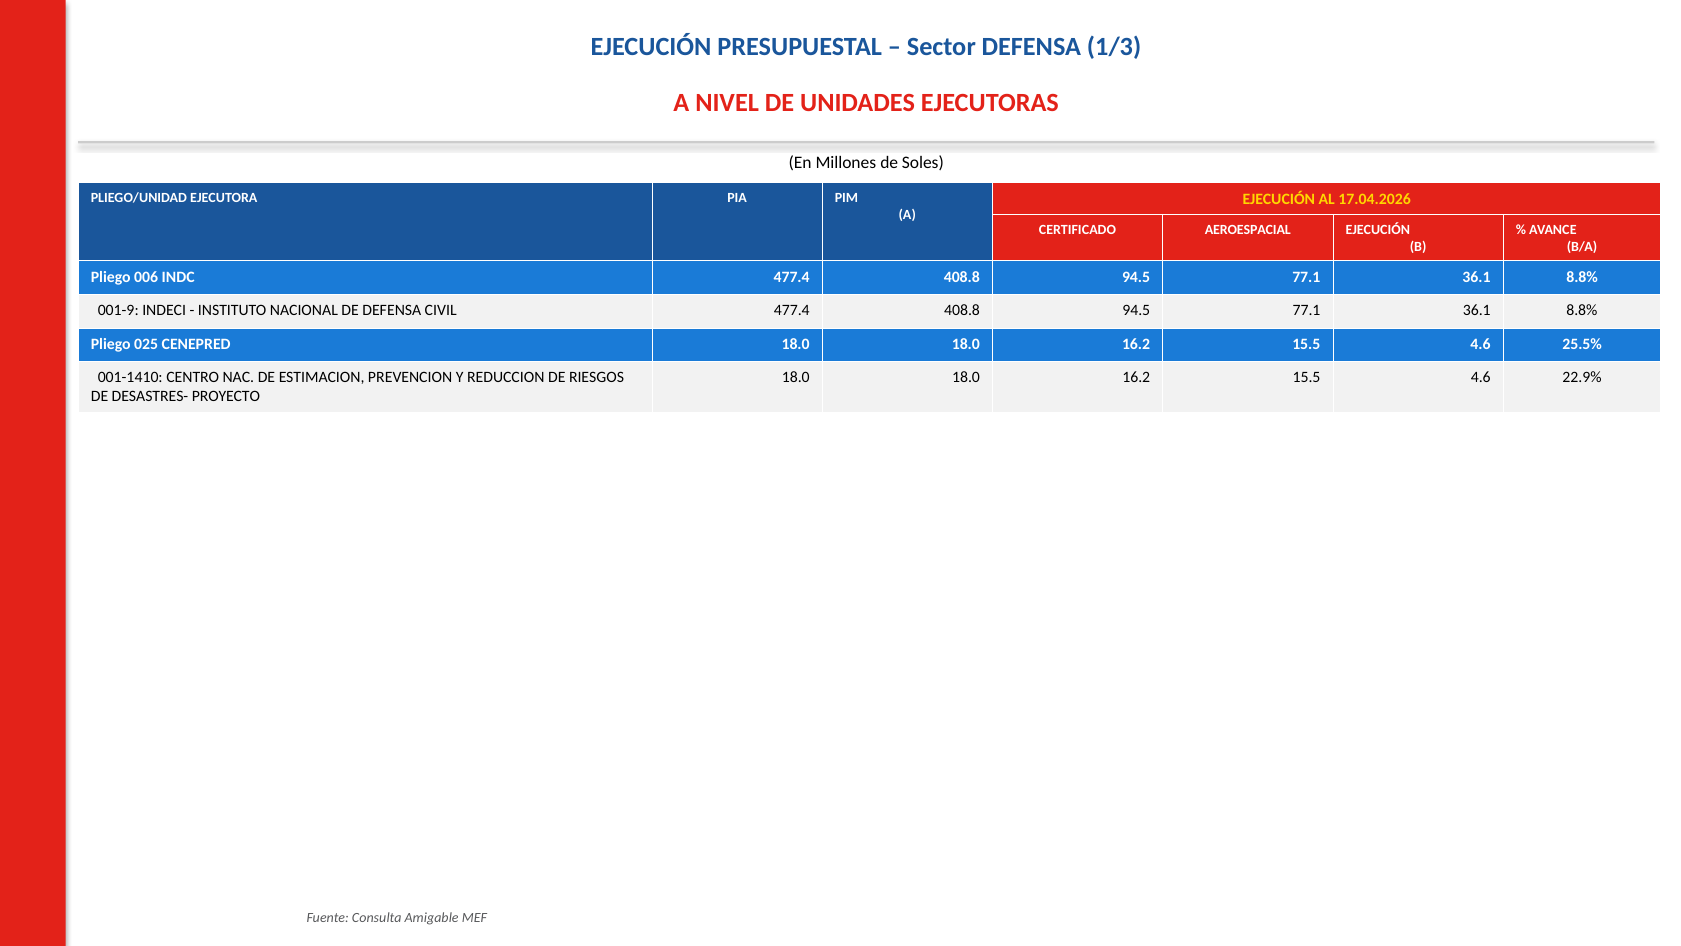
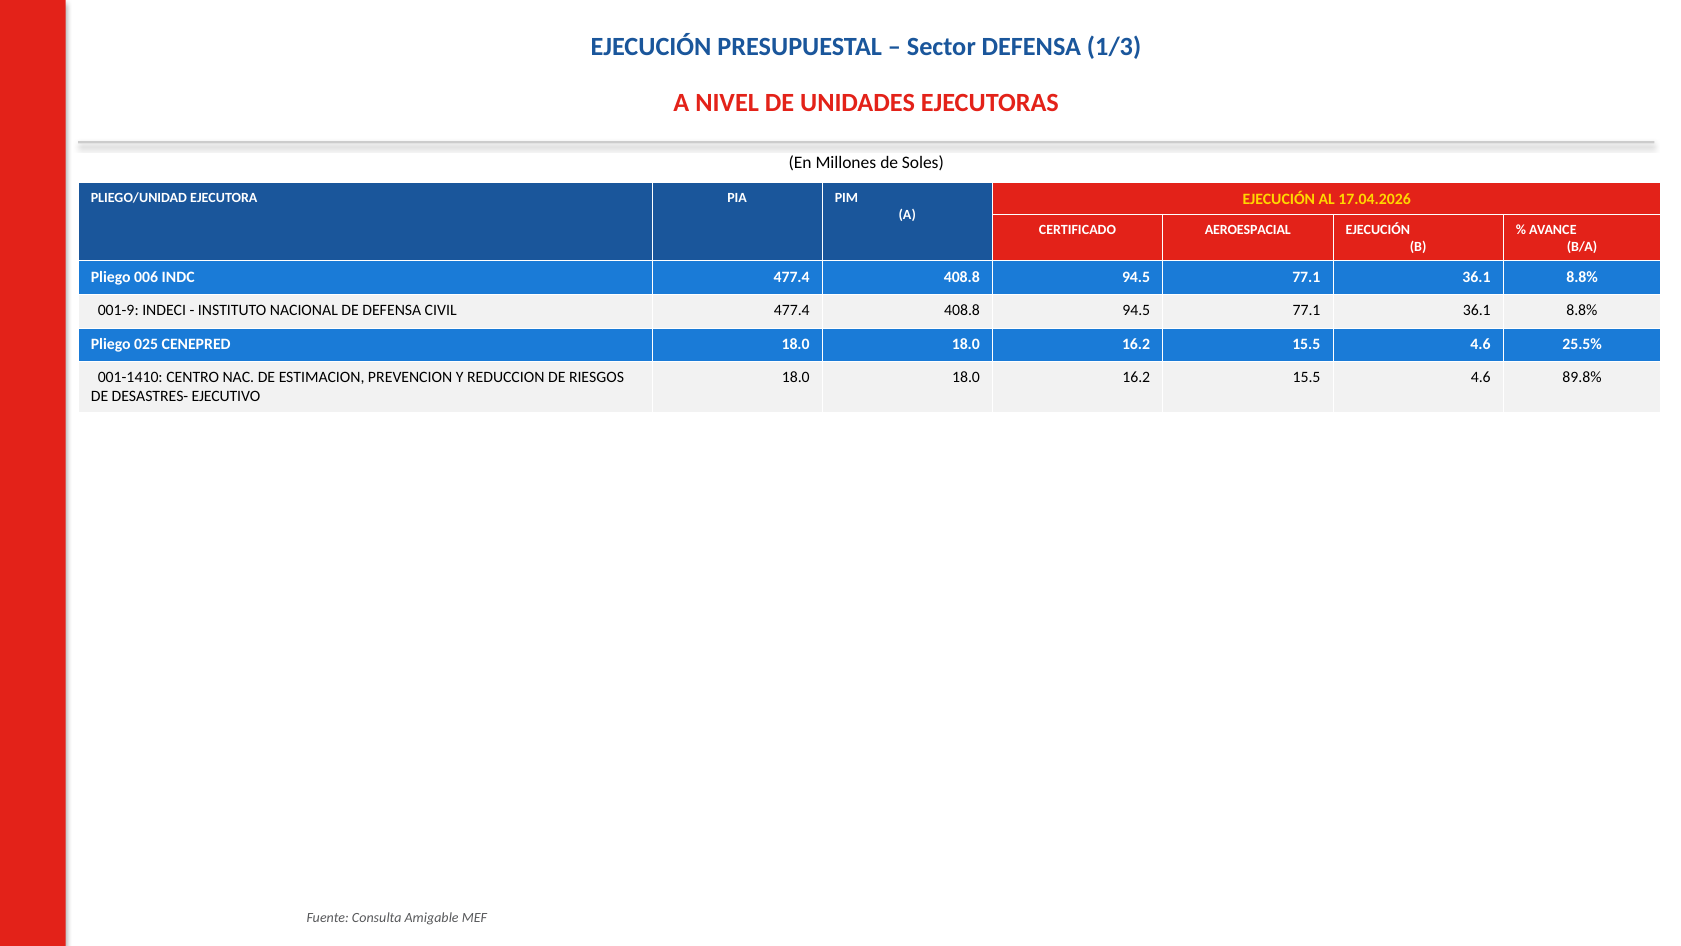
22.9%: 22.9% -> 89.8%
PROYECTO: PROYECTO -> EJECUTIVO
